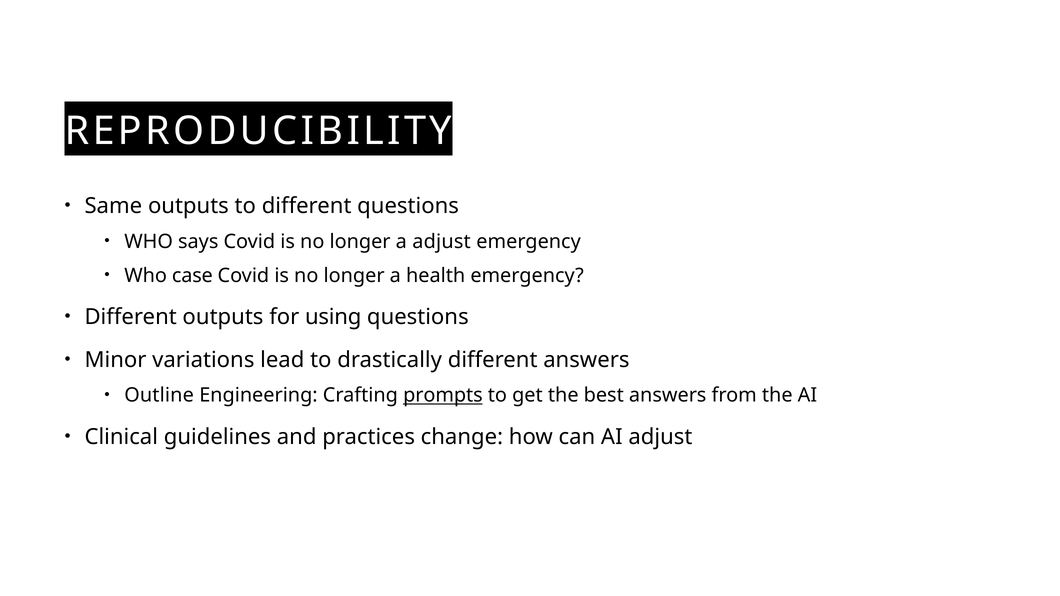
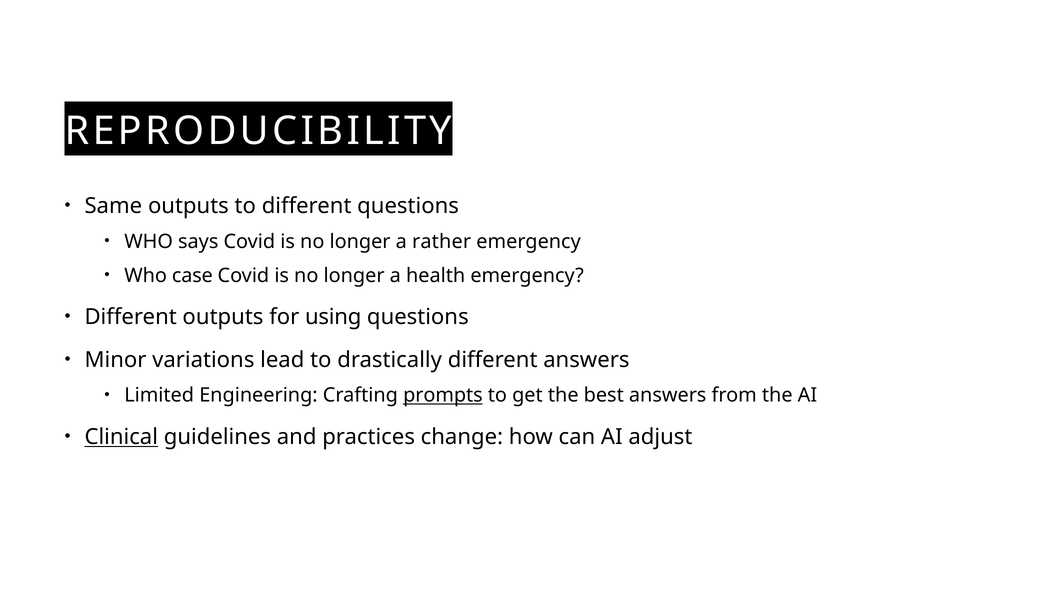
a adjust: adjust -> rather
Outline: Outline -> Limited
Clinical underline: none -> present
